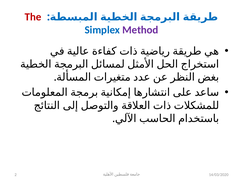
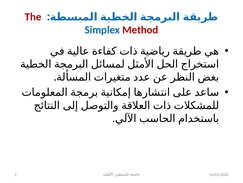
Method colour: purple -> red
